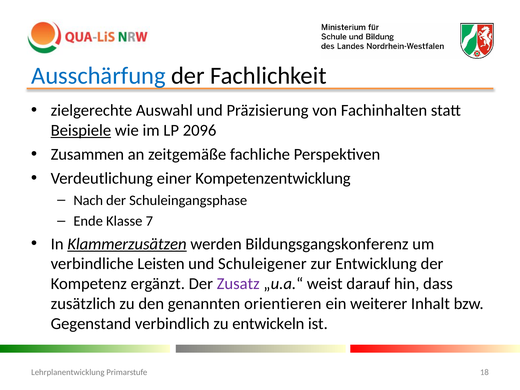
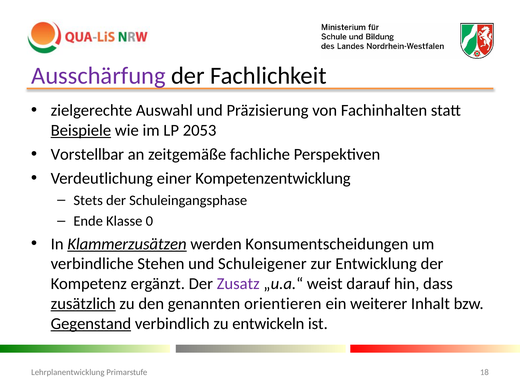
Ausschärfung colour: blue -> purple
2096: 2096 -> 2053
Zusammen: Zusammen -> Vorstellbar
Nach: Nach -> Stets
7: 7 -> 0
Bildungsgangskonferenz: Bildungsgangskonferenz -> Konsumentscheidungen
Leisten: Leisten -> Stehen
zusätzlich underline: none -> present
Gegenstand underline: none -> present
